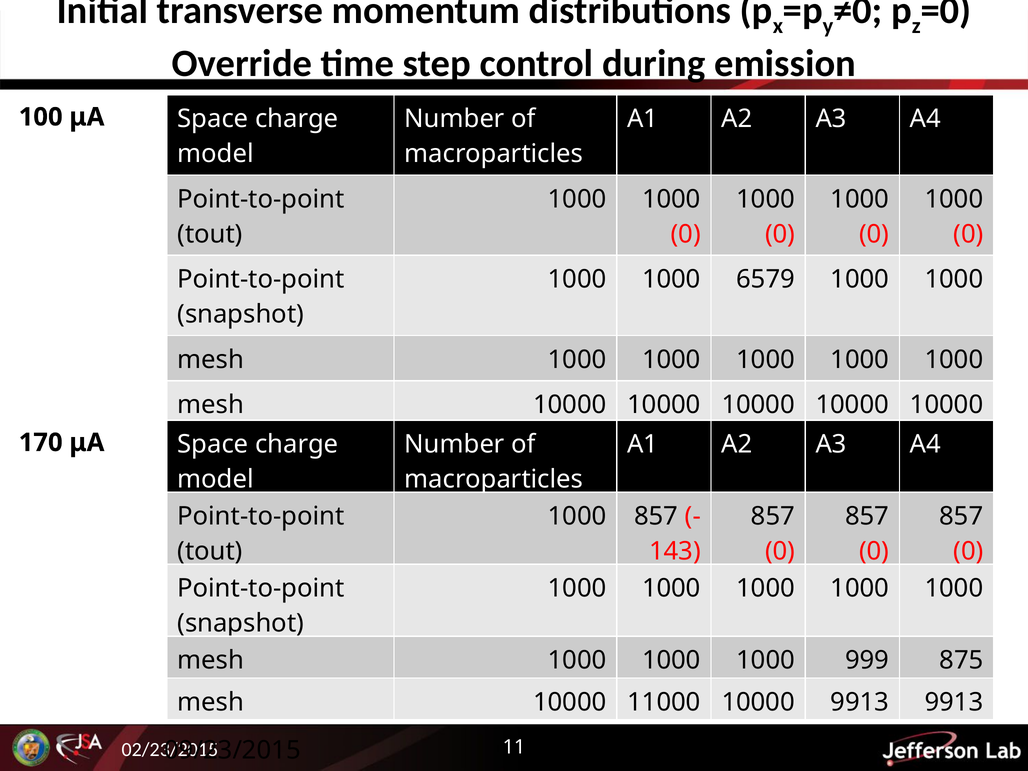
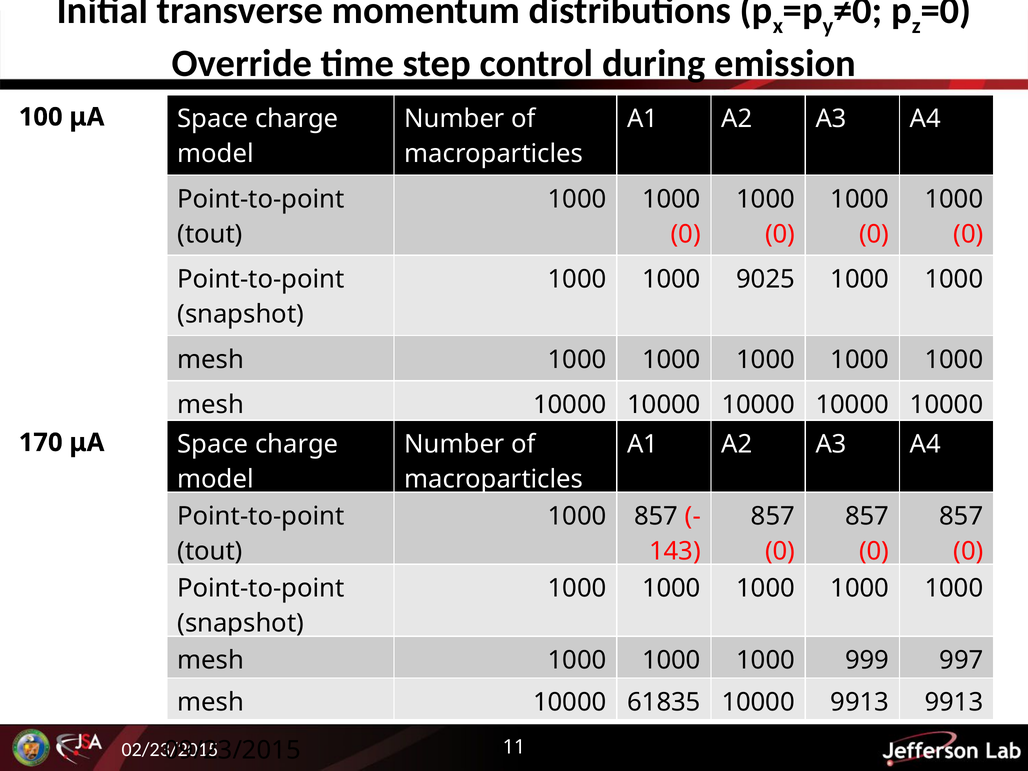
6579: 6579 -> 9025
875: 875 -> 997
11000: 11000 -> 61835
